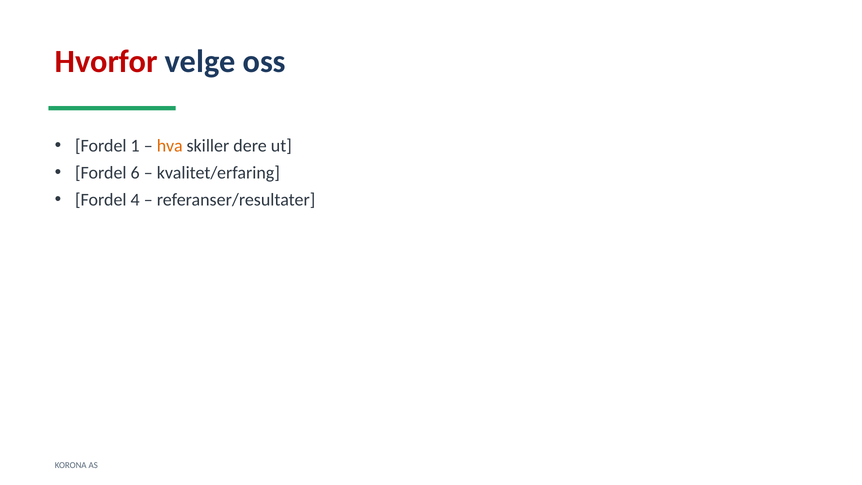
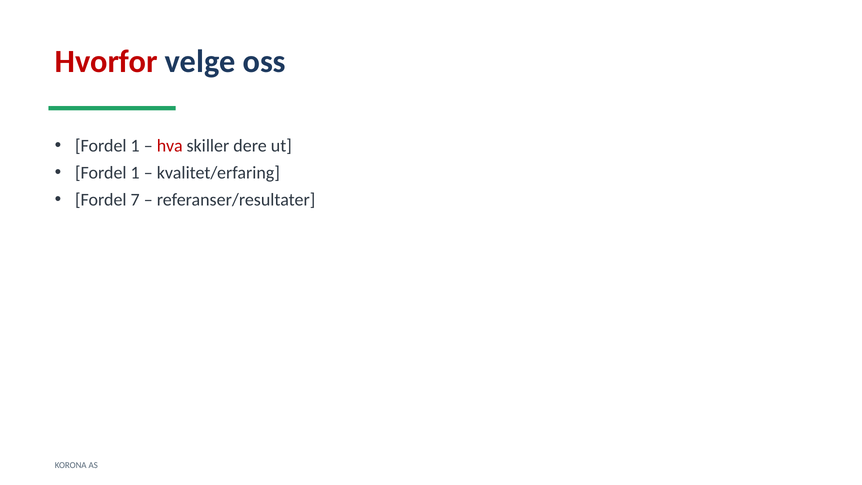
hva colour: orange -> red
6 at (135, 173): 6 -> 1
4: 4 -> 7
